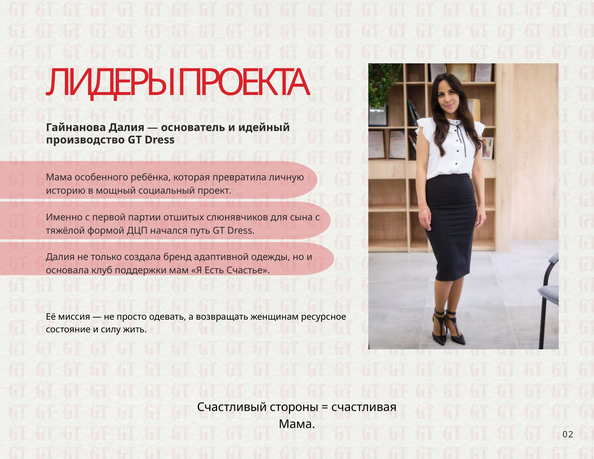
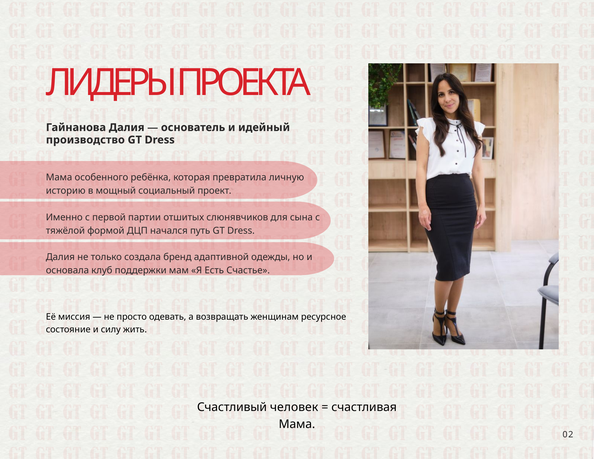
стороны: стороны -> человек
